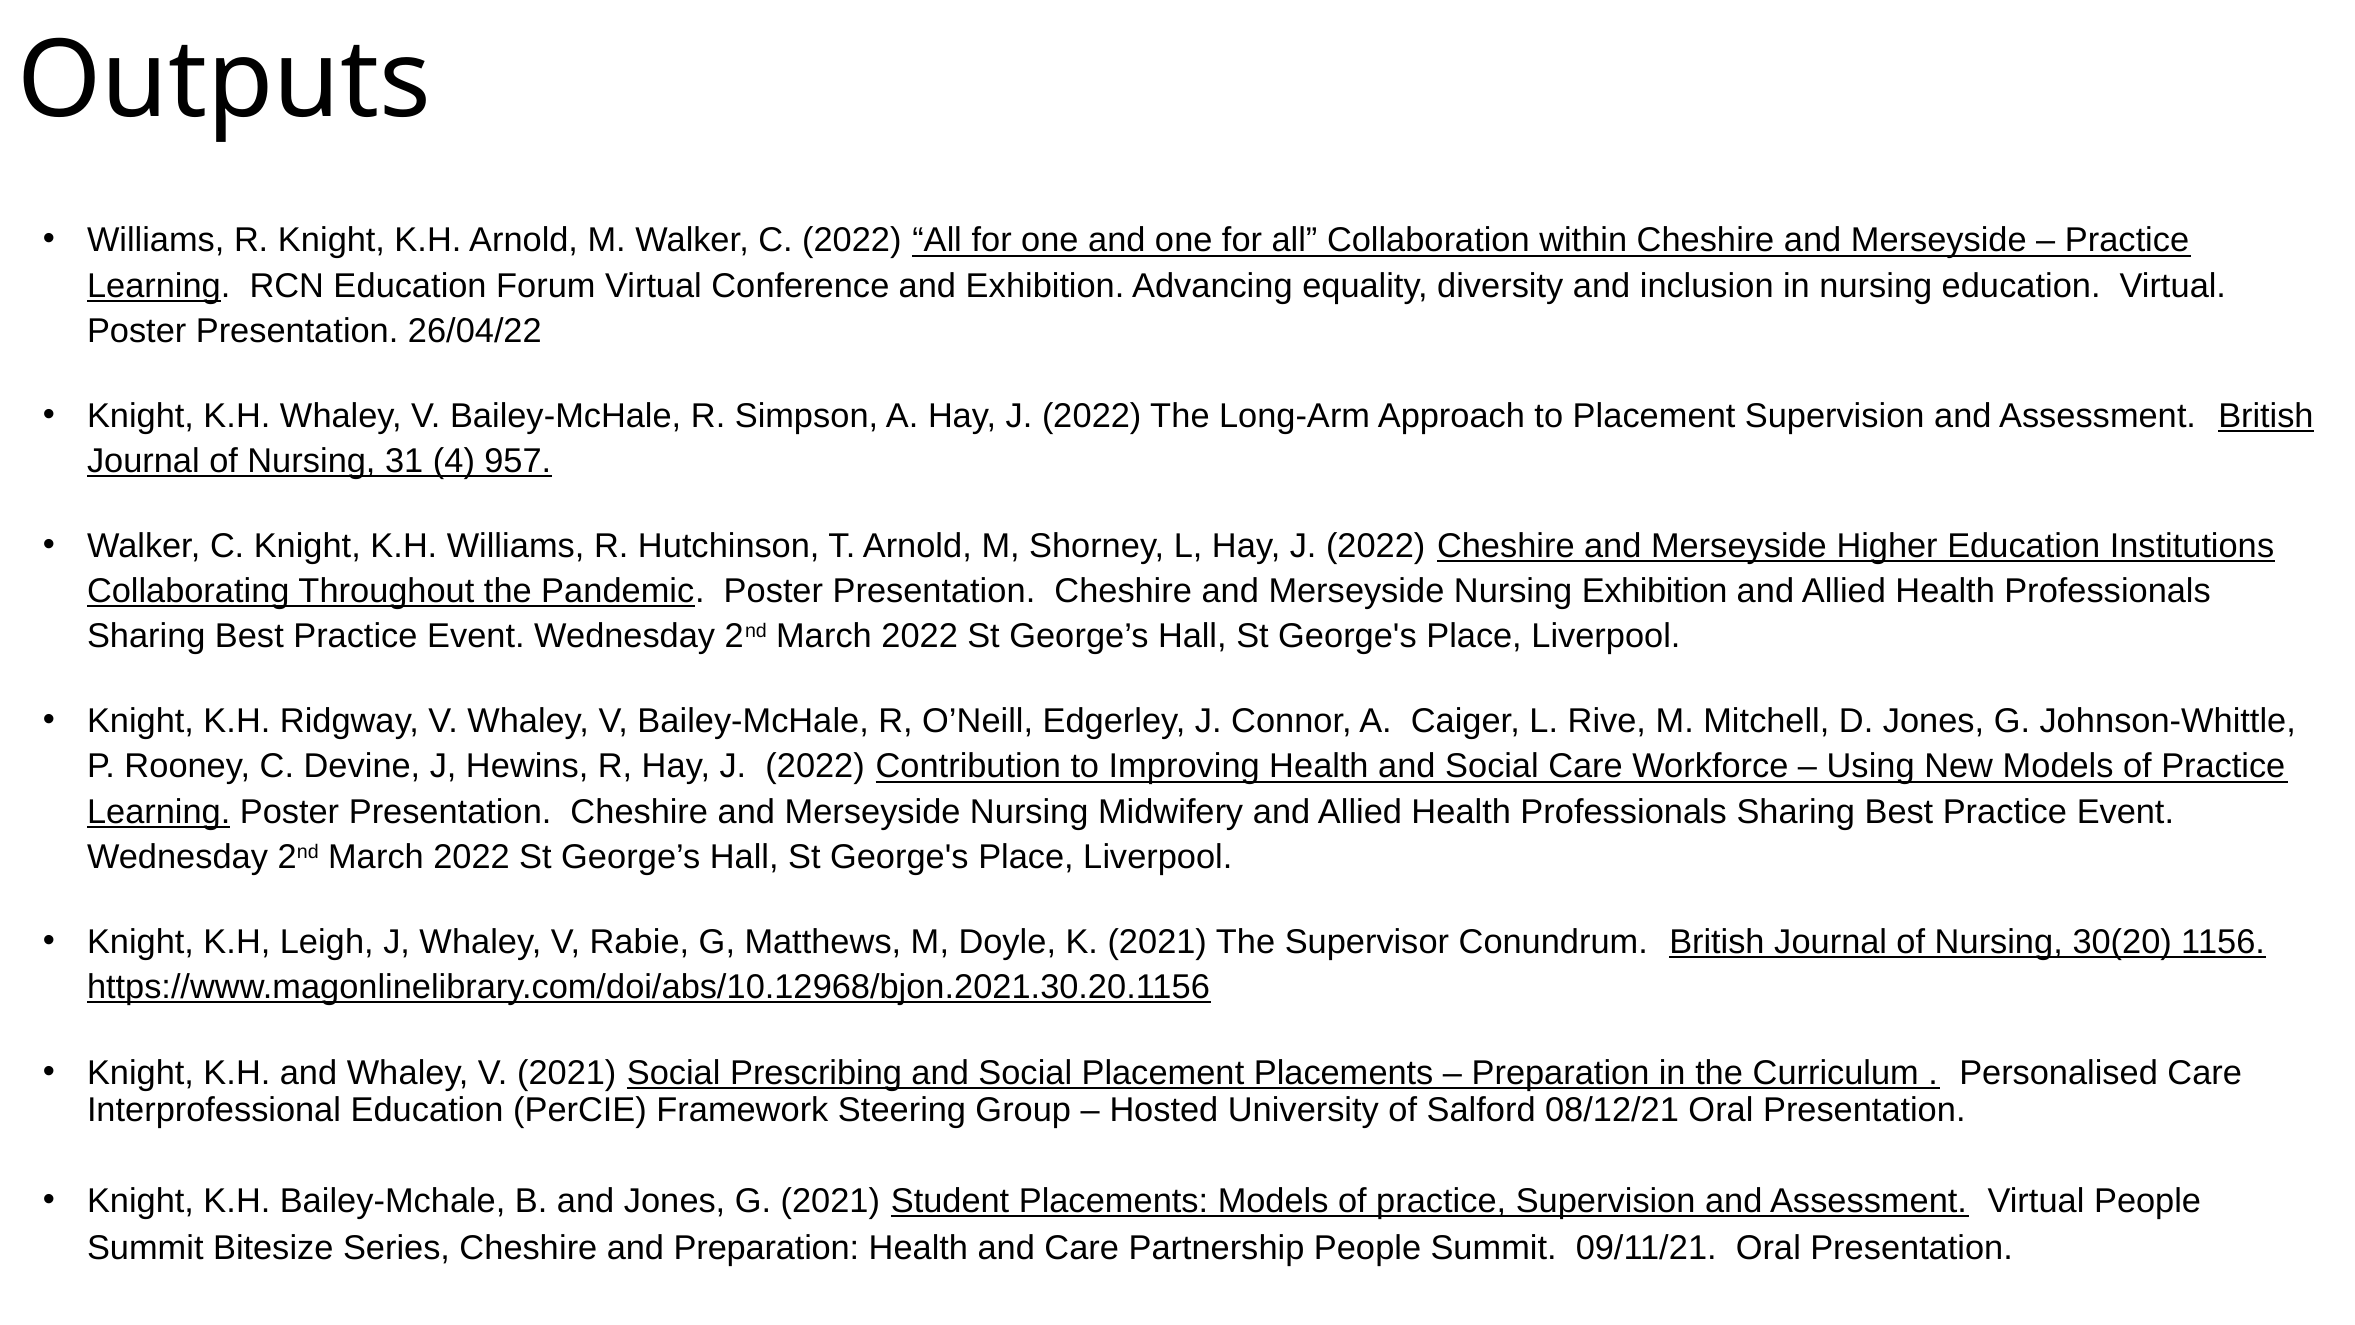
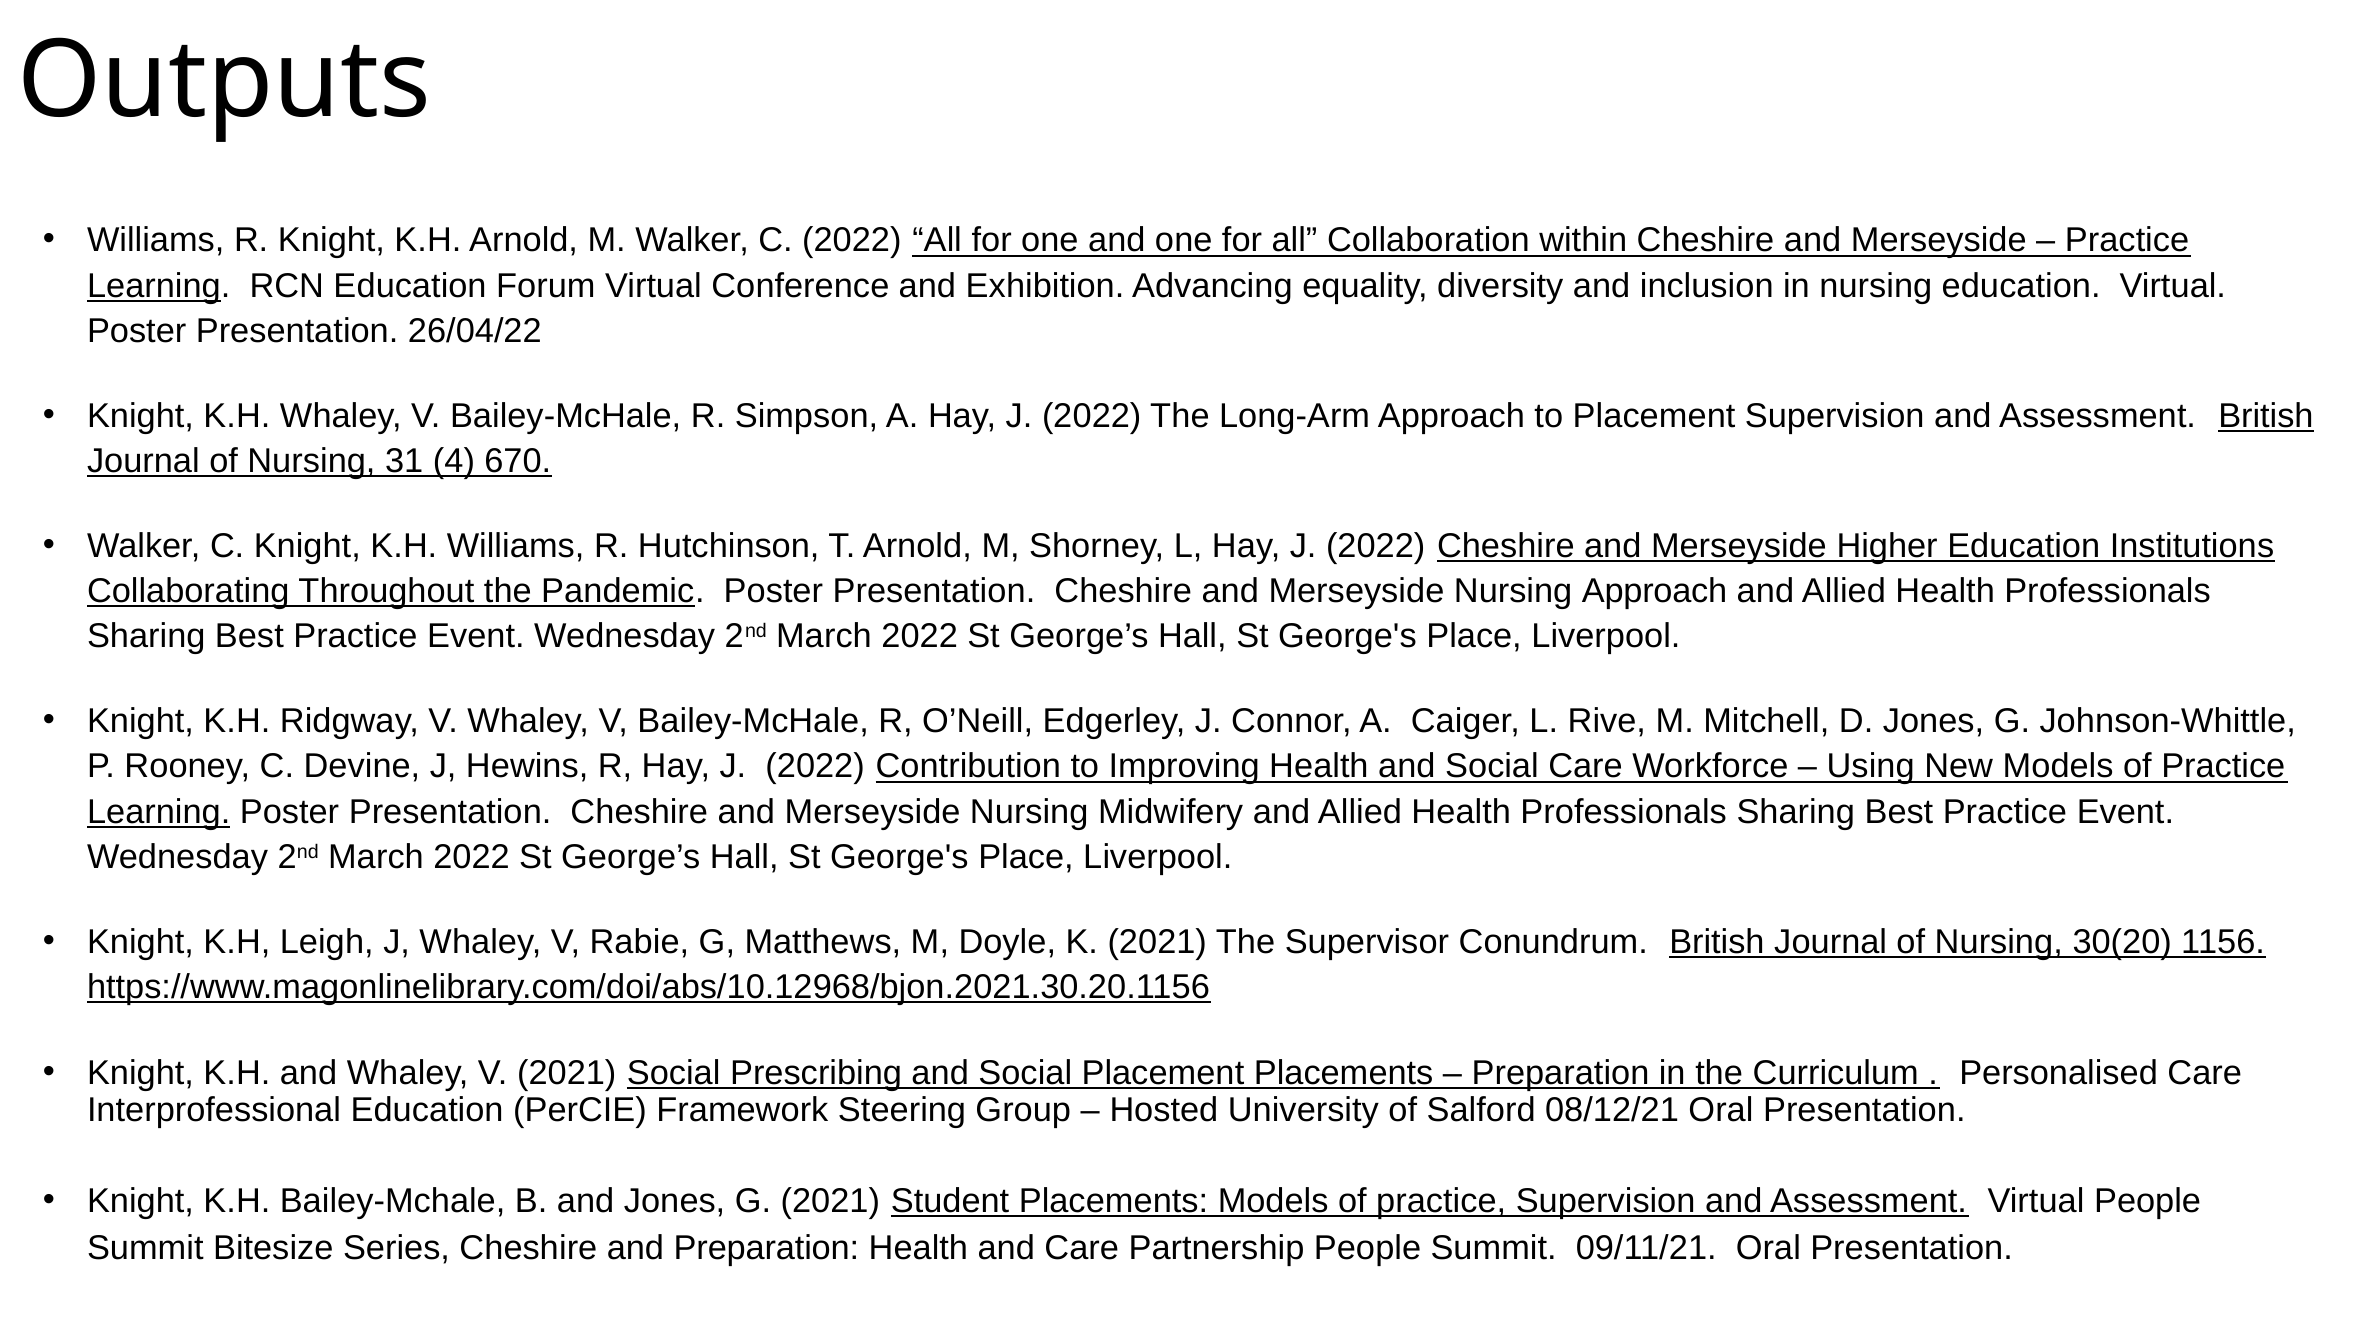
957: 957 -> 670
Nursing Exhibition: Exhibition -> Approach
